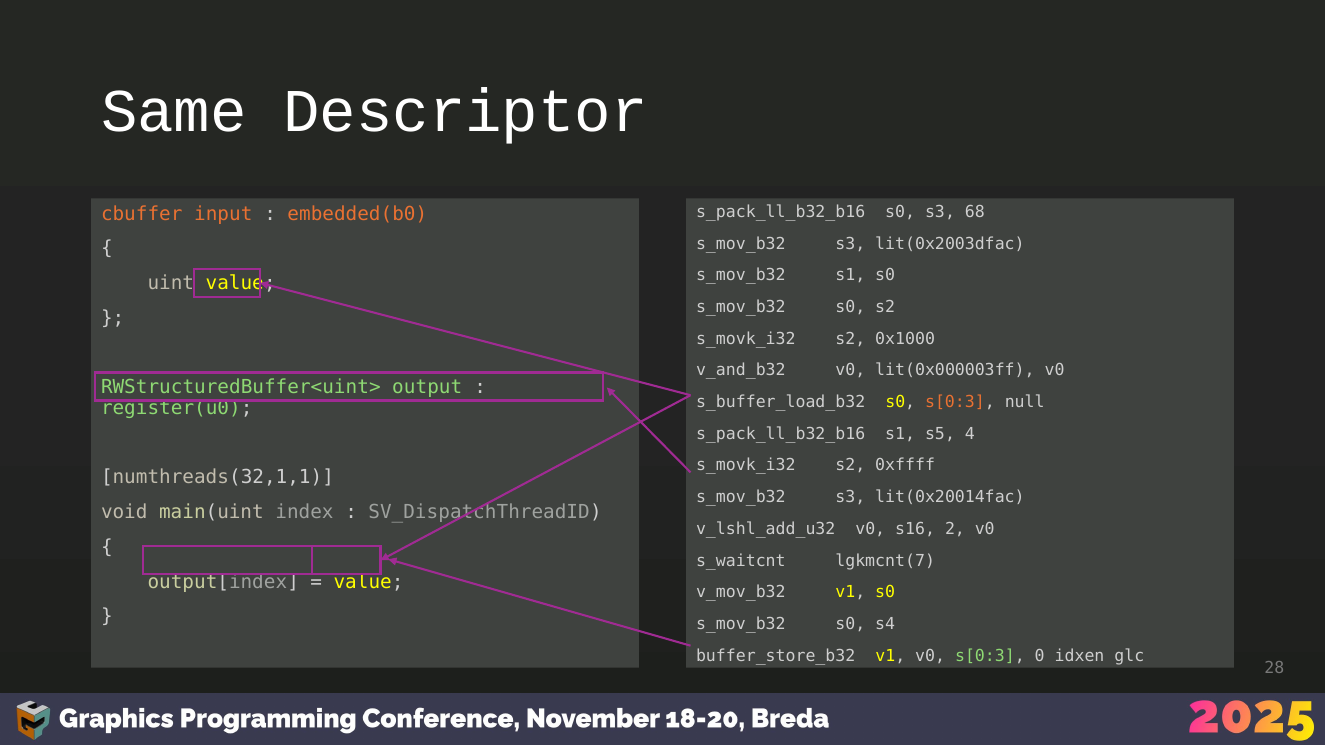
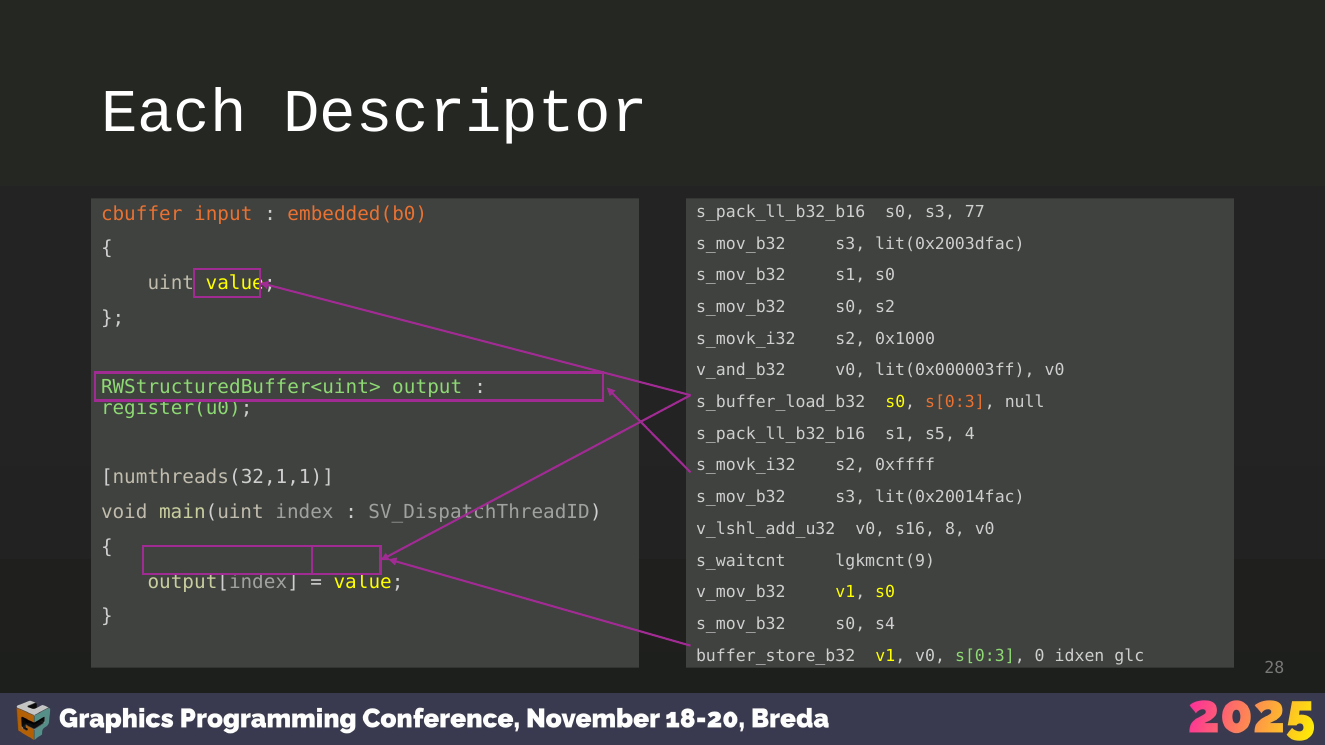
Same: Same -> Each
68: 68 -> 77
2: 2 -> 8
lgkmcnt(7: lgkmcnt(7 -> lgkmcnt(9
